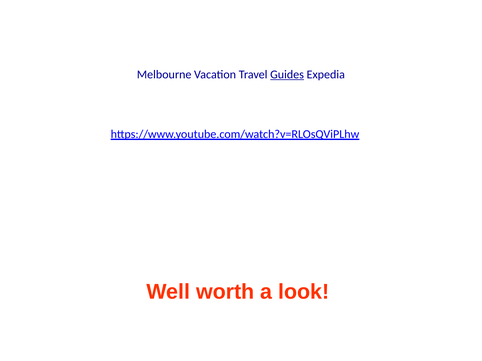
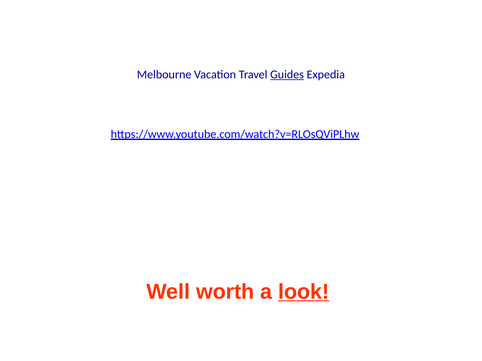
look underline: none -> present
